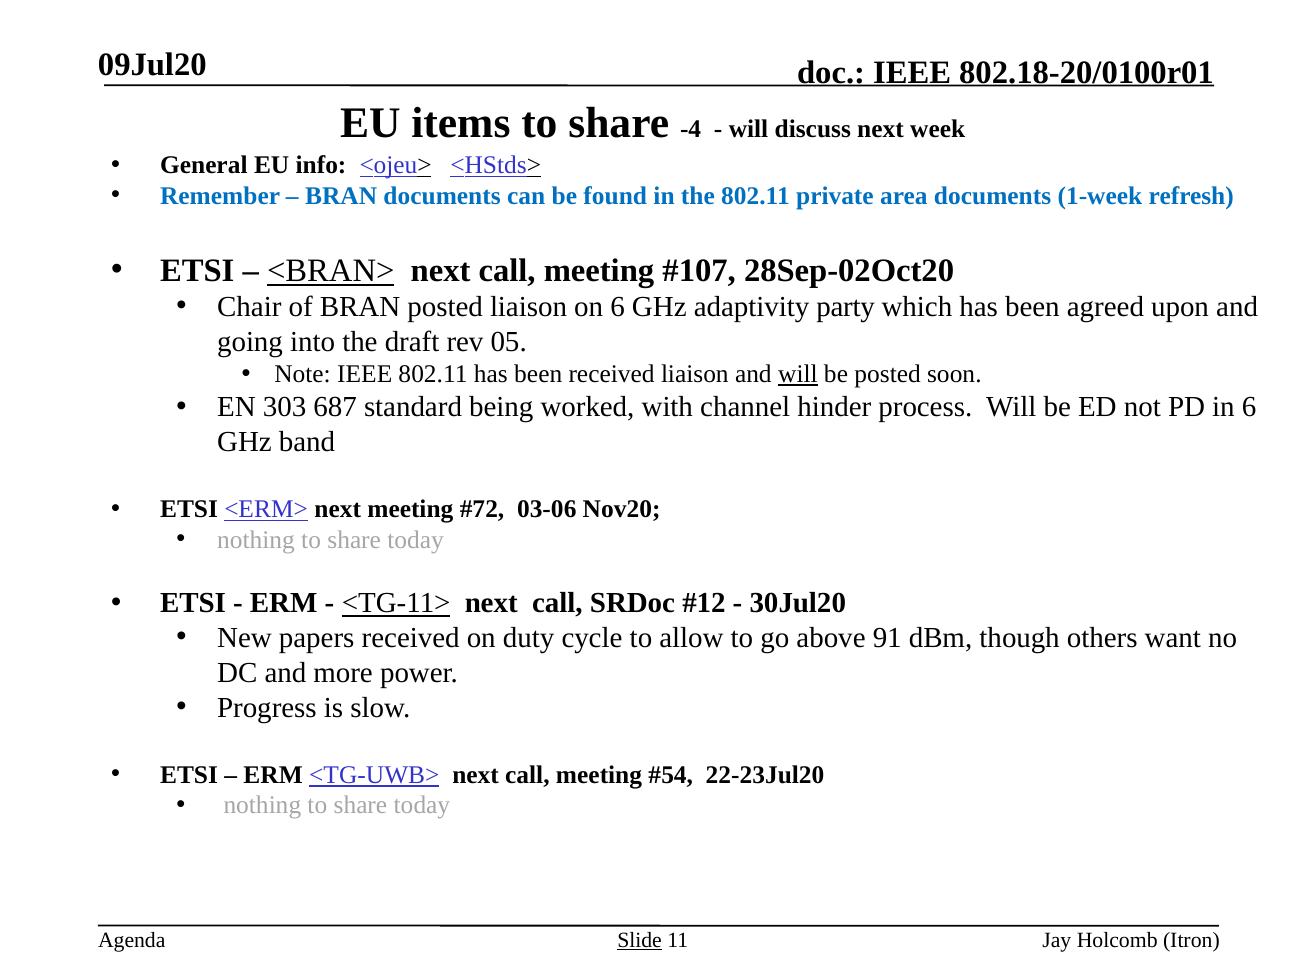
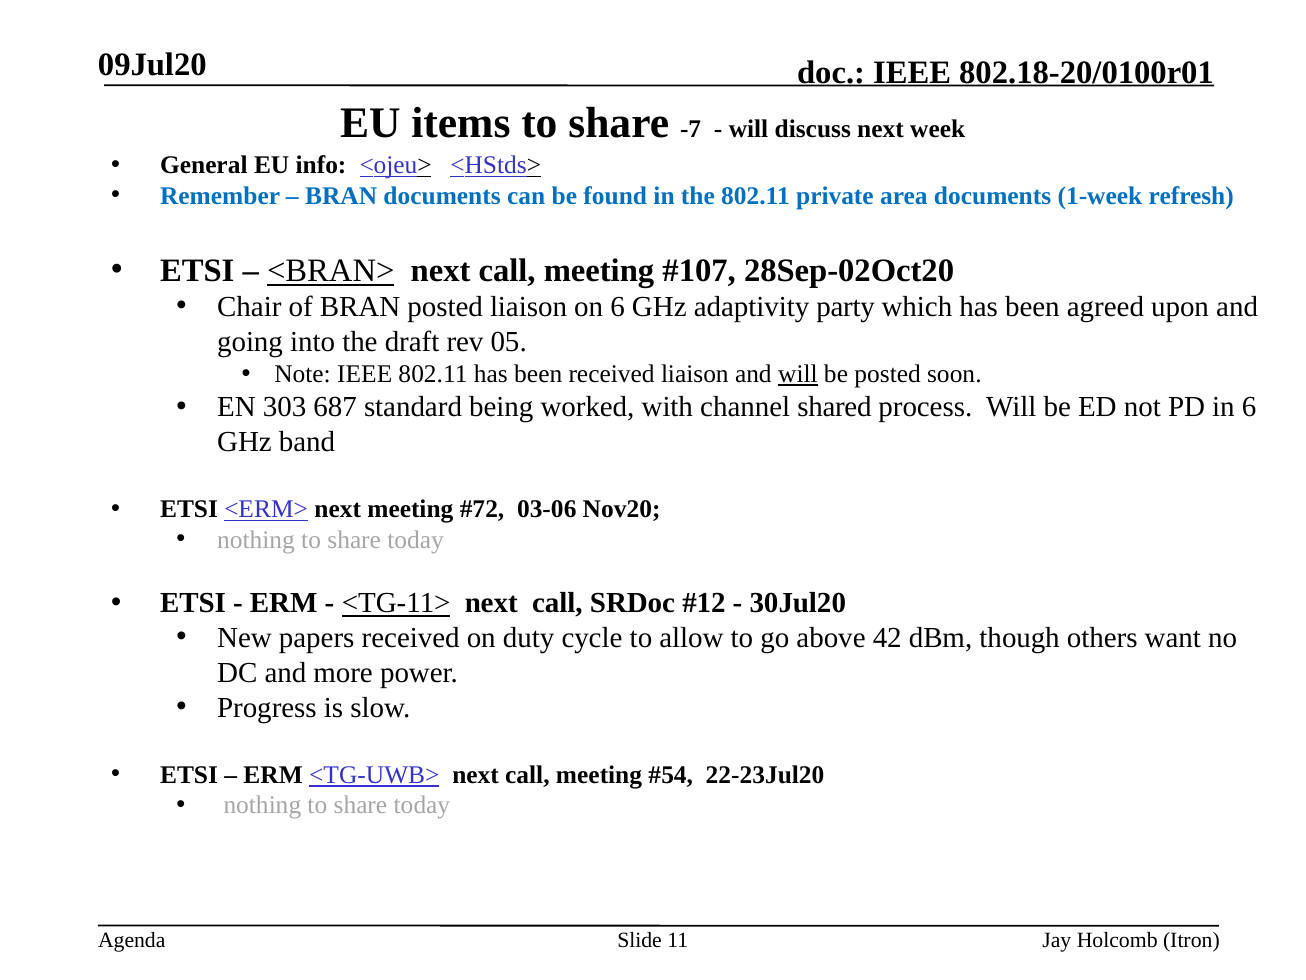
-4: -4 -> -7
hinder: hinder -> shared
91: 91 -> 42
Slide underline: present -> none
